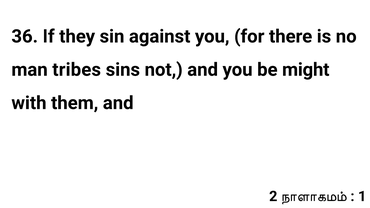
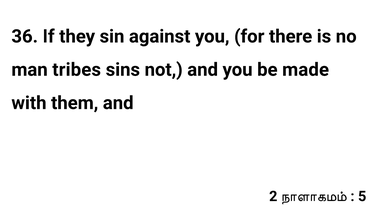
might: might -> made
1: 1 -> 5
